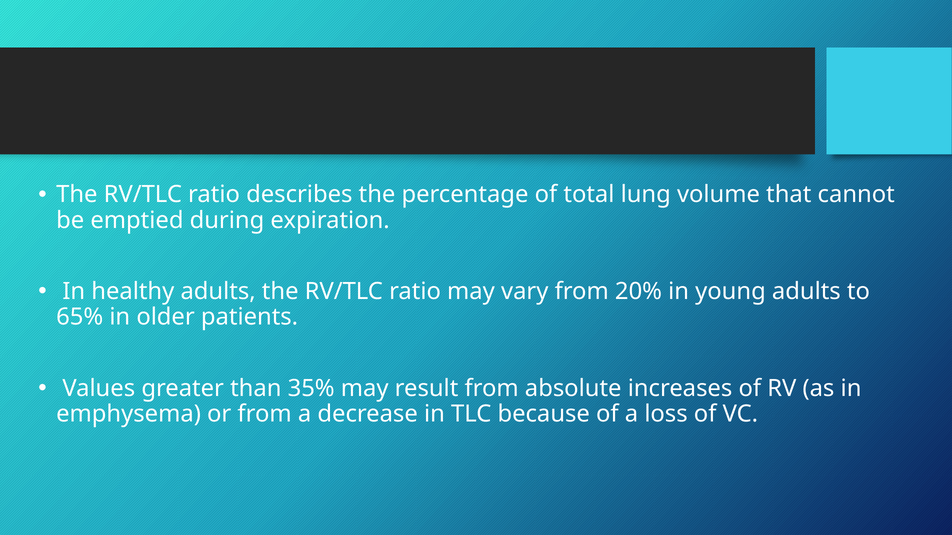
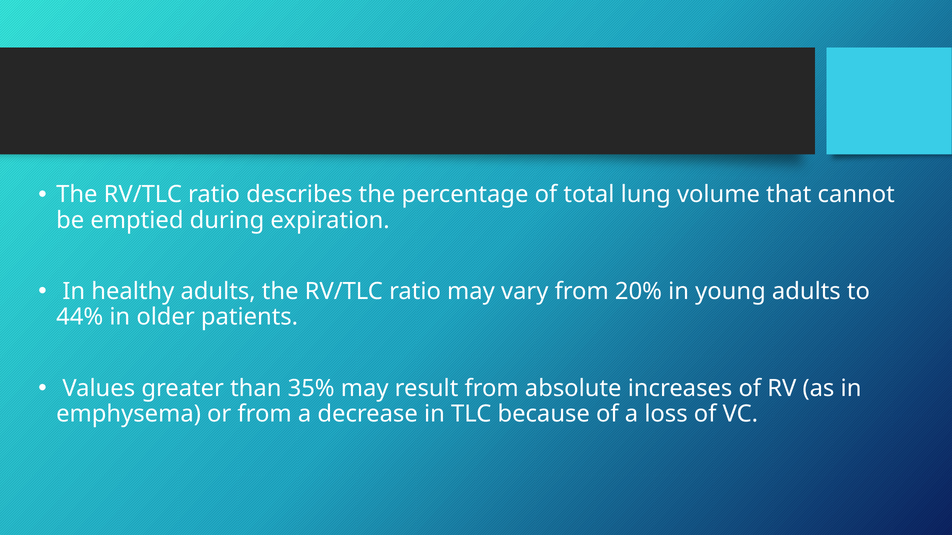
65%: 65% -> 44%
